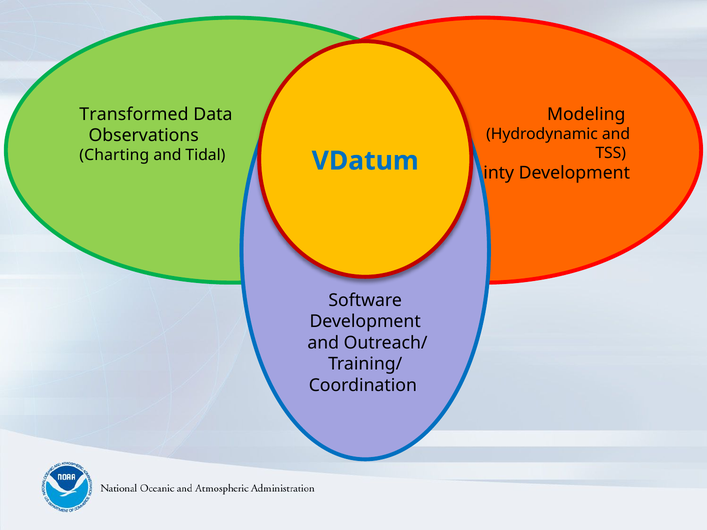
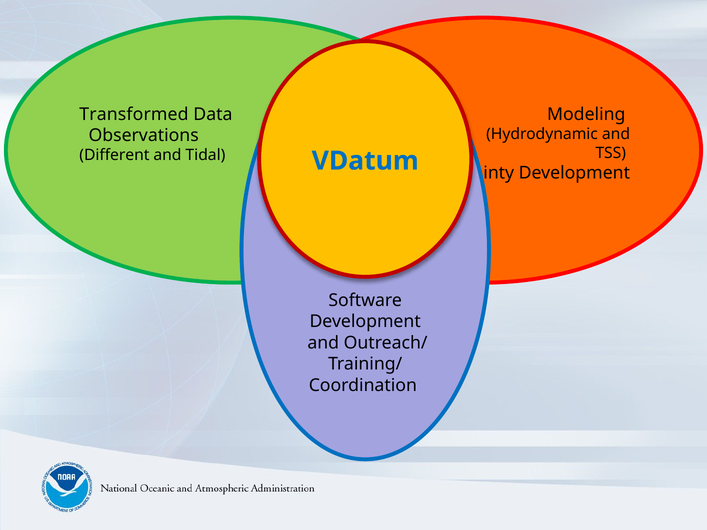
Charting: Charting -> Different
